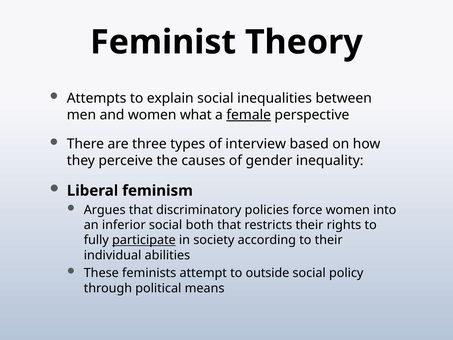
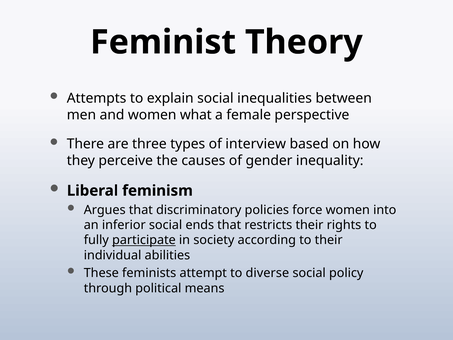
female underline: present -> none
both: both -> ends
outside: outside -> diverse
